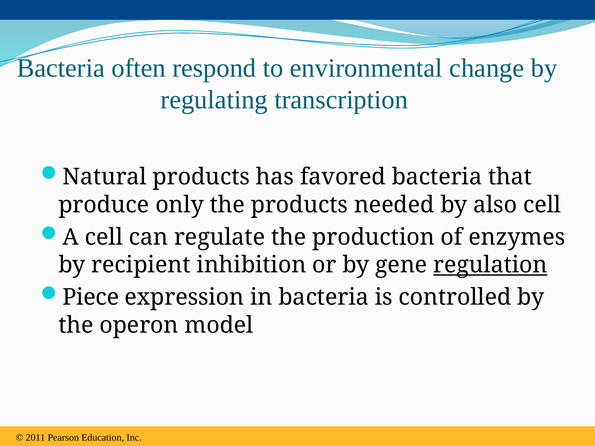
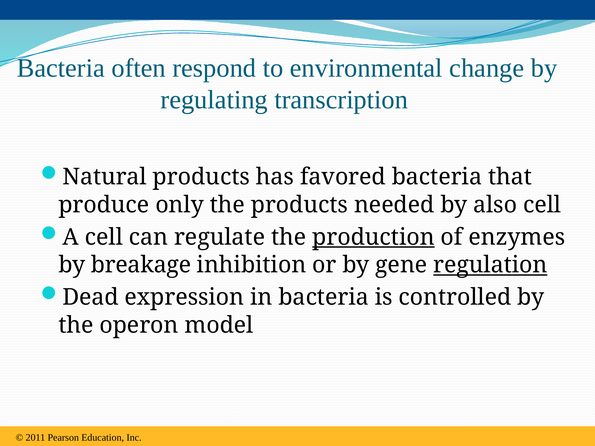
production underline: none -> present
recipient: recipient -> breakage
Piece: Piece -> Dead
